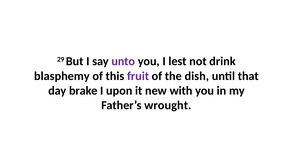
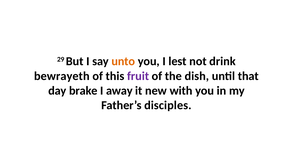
unto colour: purple -> orange
blasphemy: blasphemy -> bewrayeth
upon: upon -> away
wrought: wrought -> disciples
